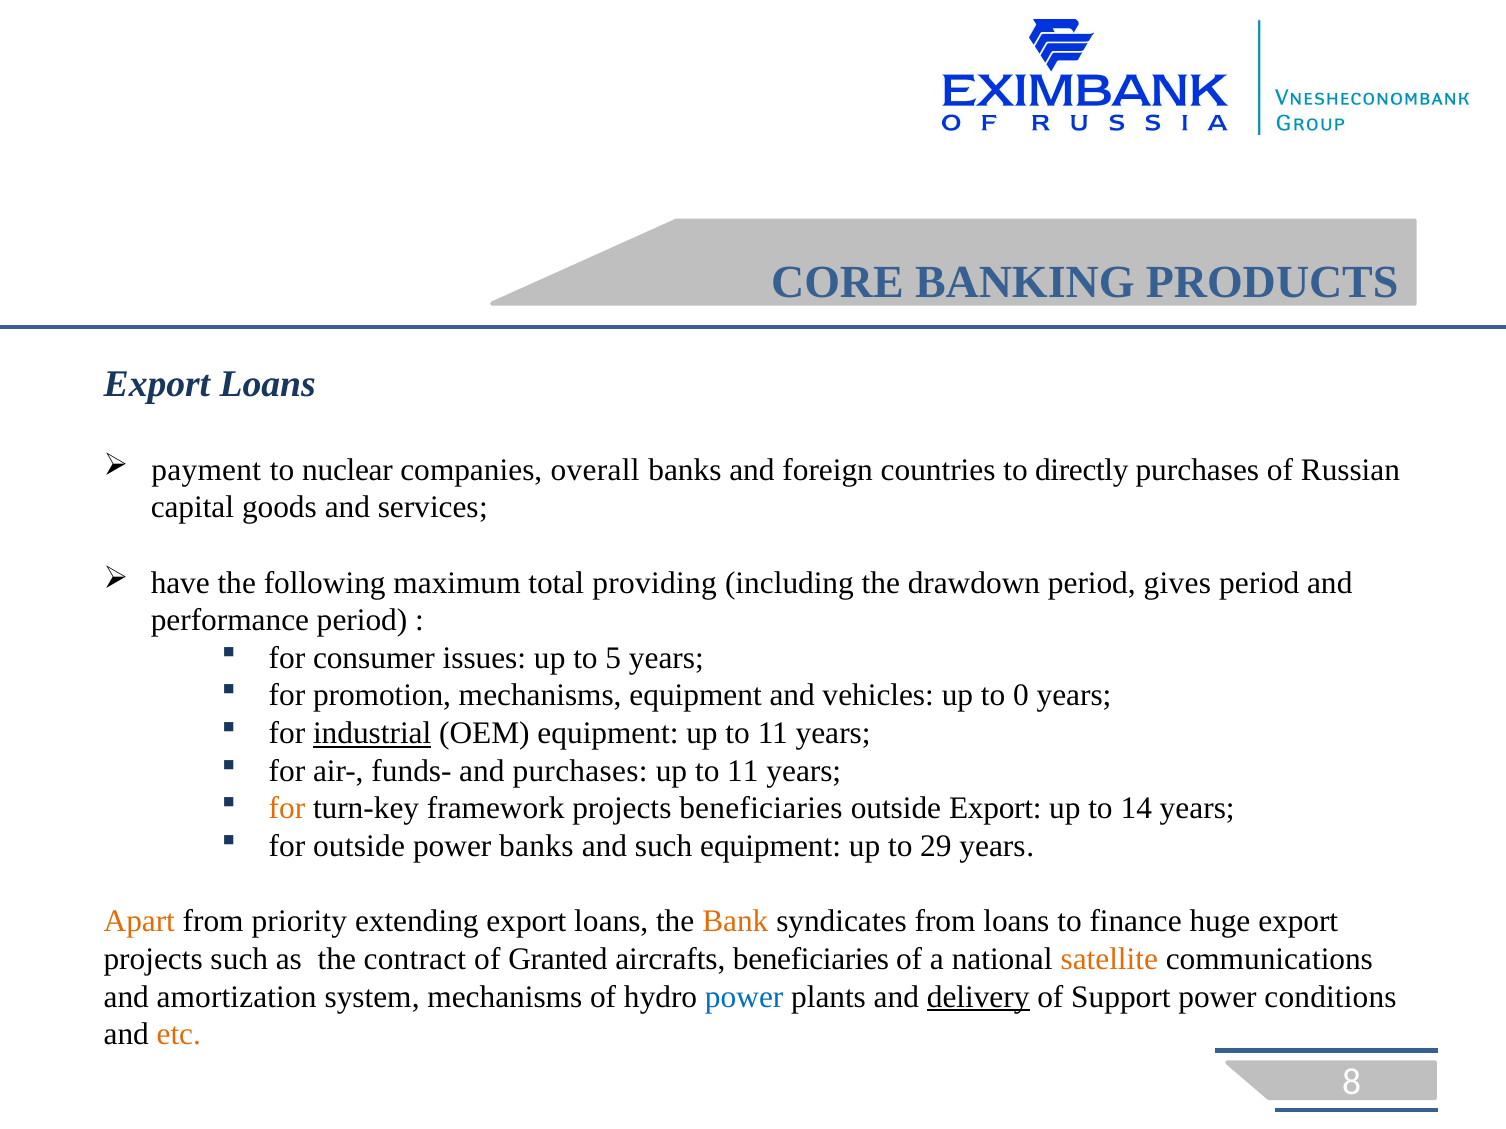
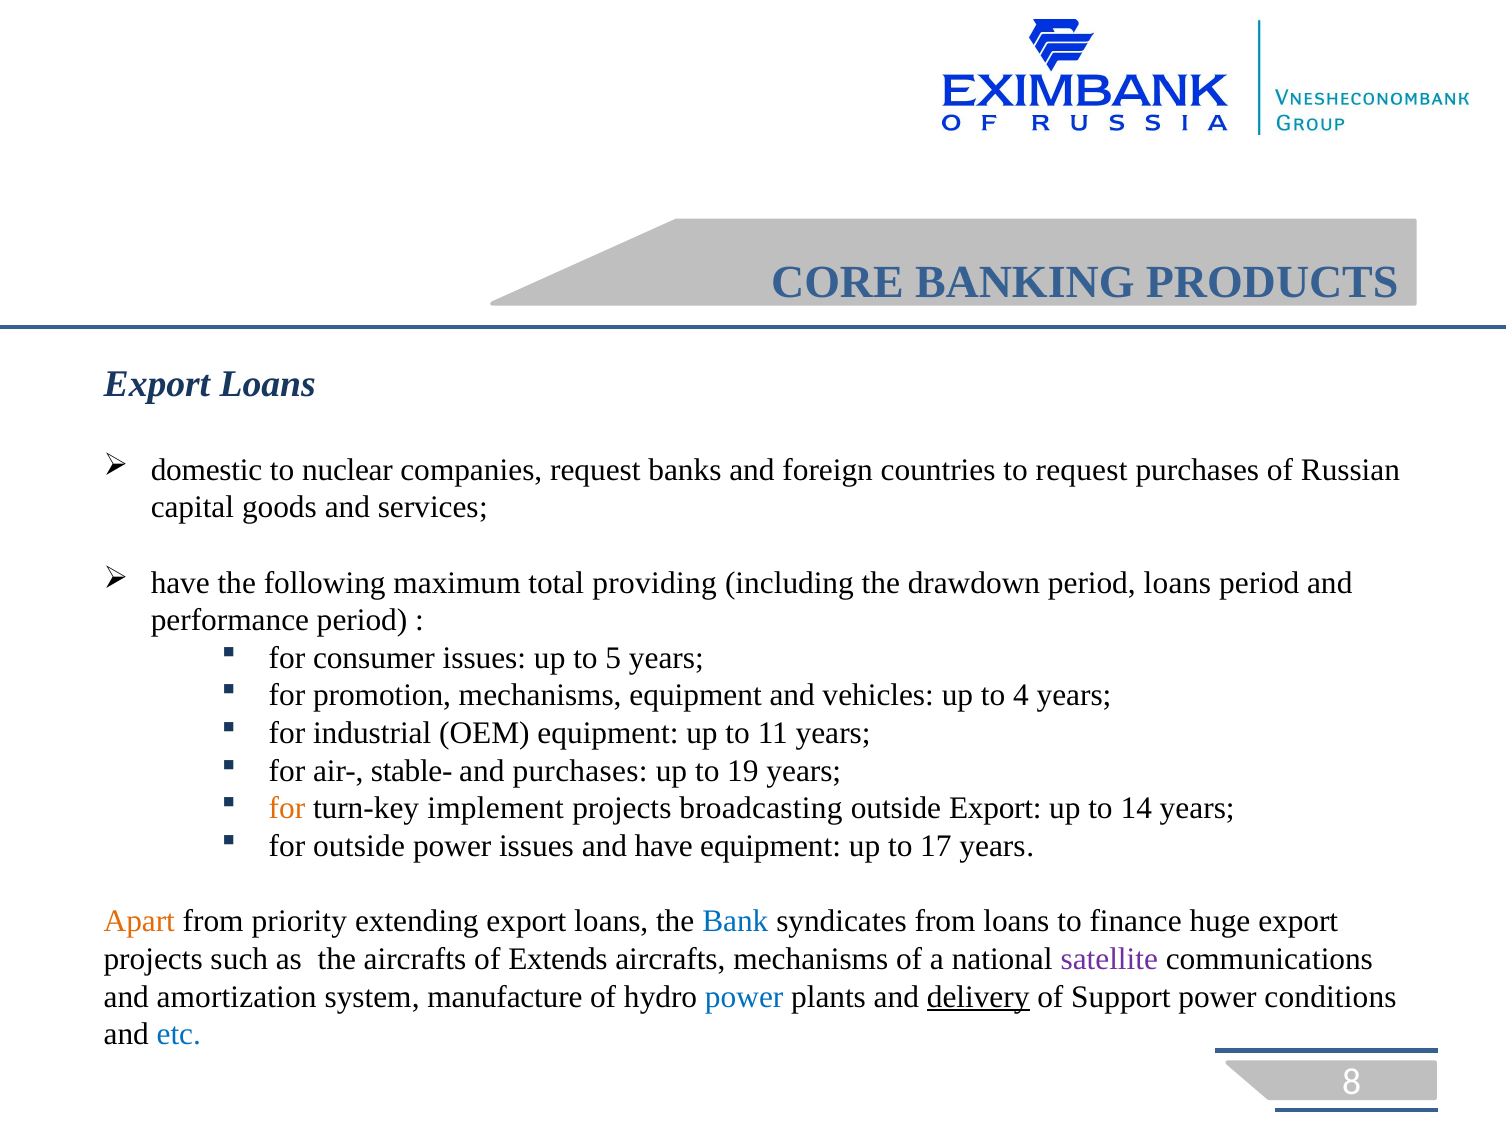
payment: payment -> domestic
companies overall: overall -> request
to directly: directly -> request
period gives: gives -> loans
0: 0 -> 4
industrial underline: present -> none
funds-: funds- -> stable-
11 at (743, 771): 11 -> 19
framework: framework -> implement
projects beneficiaries: beneficiaries -> broadcasting
power banks: banks -> issues
and such: such -> have
29: 29 -> 17
Bank colour: orange -> blue
the contract: contract -> aircrafts
Granted: Granted -> Extends
aircrafts beneficiaries: beneficiaries -> mechanisms
satellite colour: orange -> purple
system mechanisms: mechanisms -> manufacture
etc colour: orange -> blue
